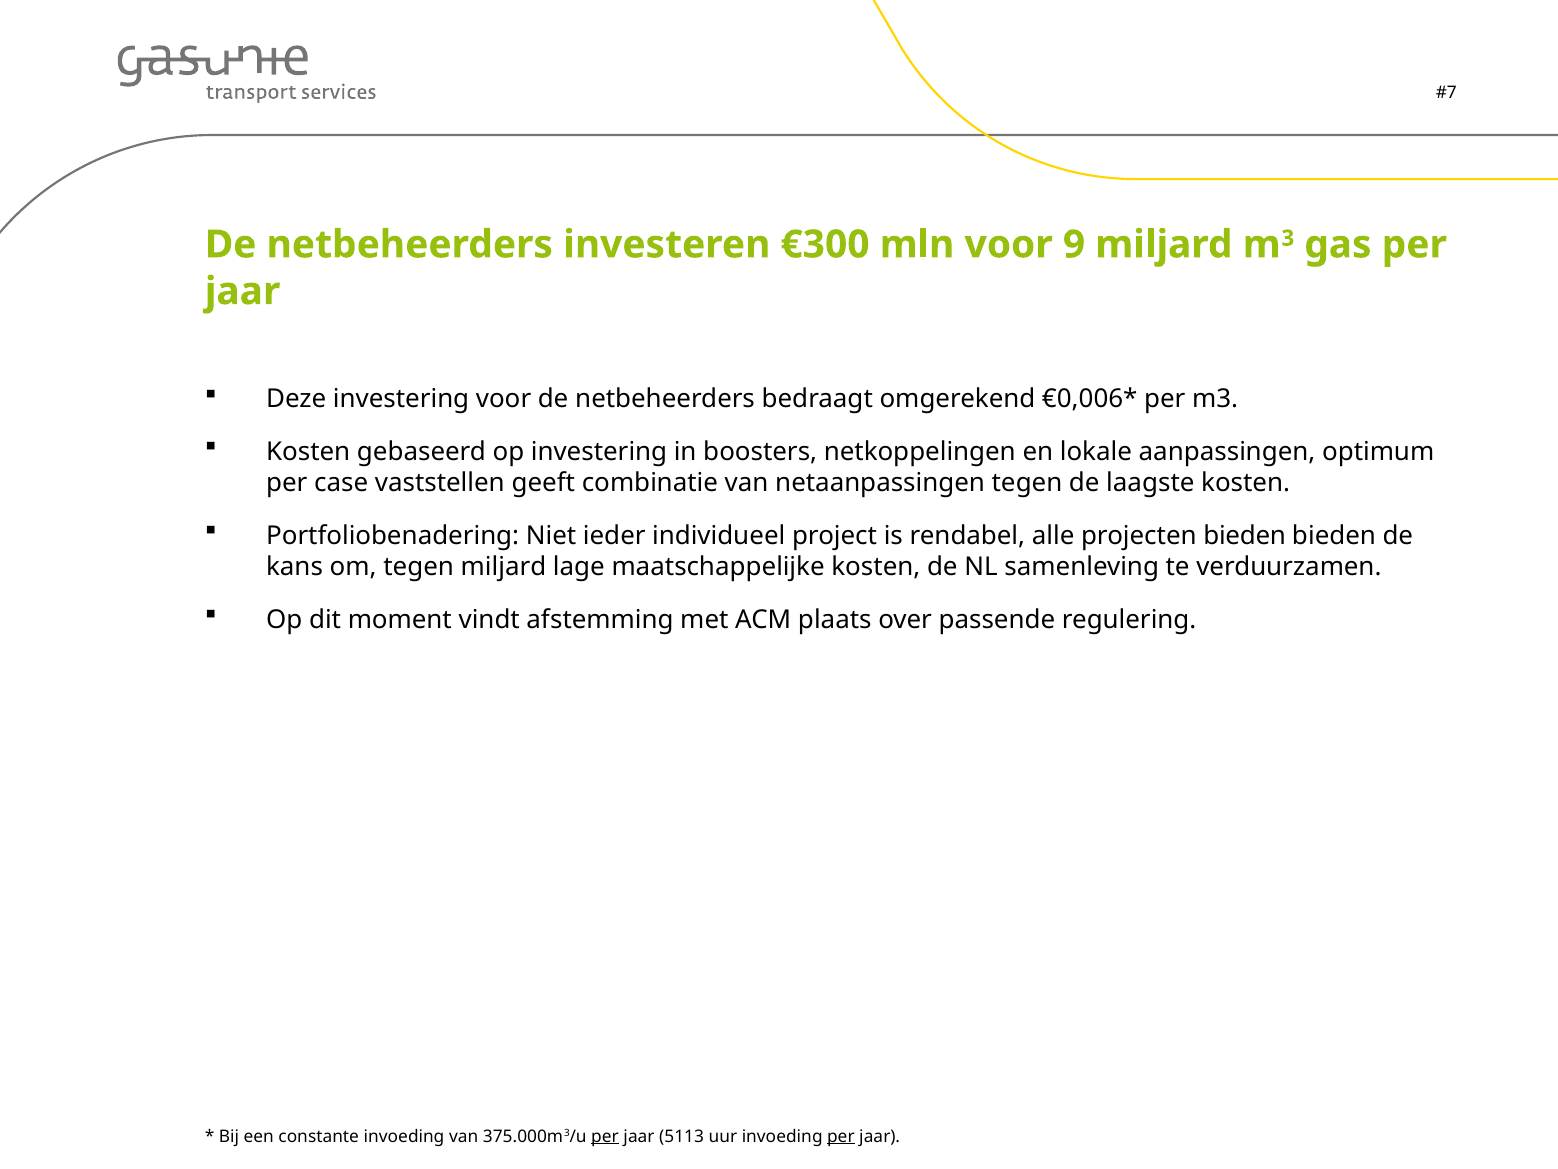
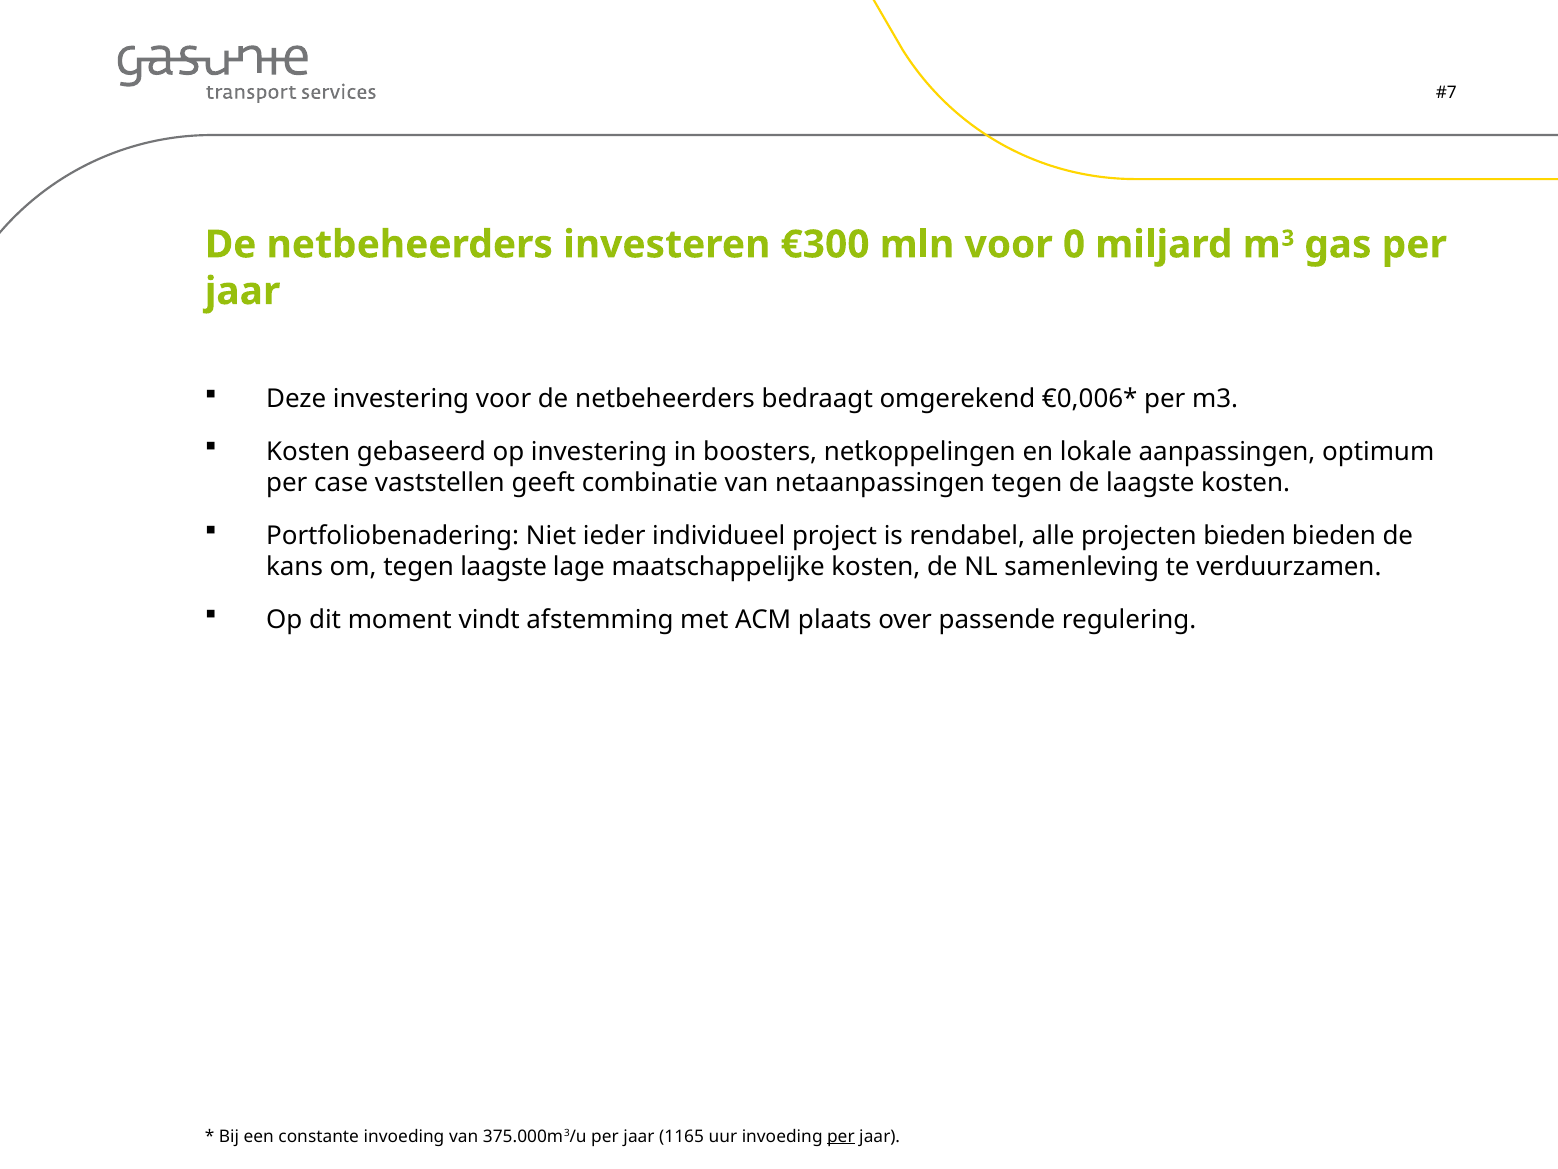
9: 9 -> 0
tegen miljard: miljard -> laagste
per at (605, 1136) underline: present -> none
5113: 5113 -> 1165
